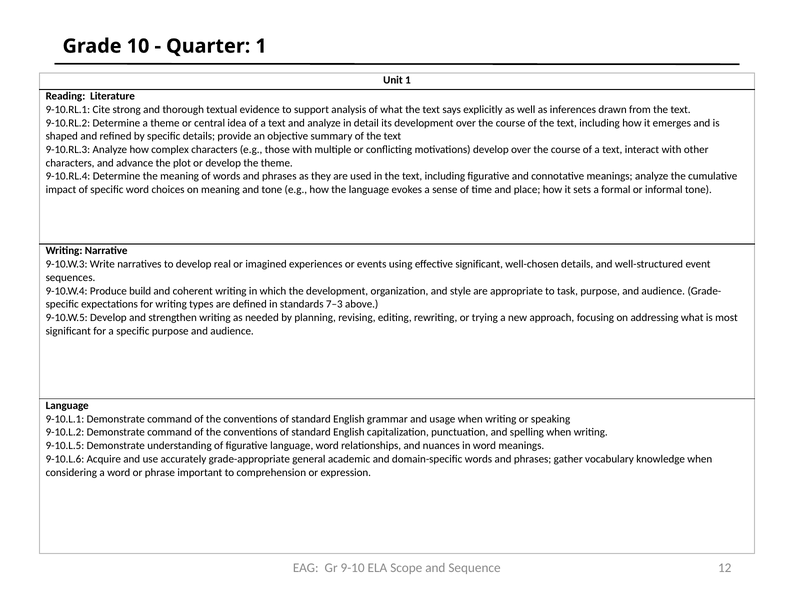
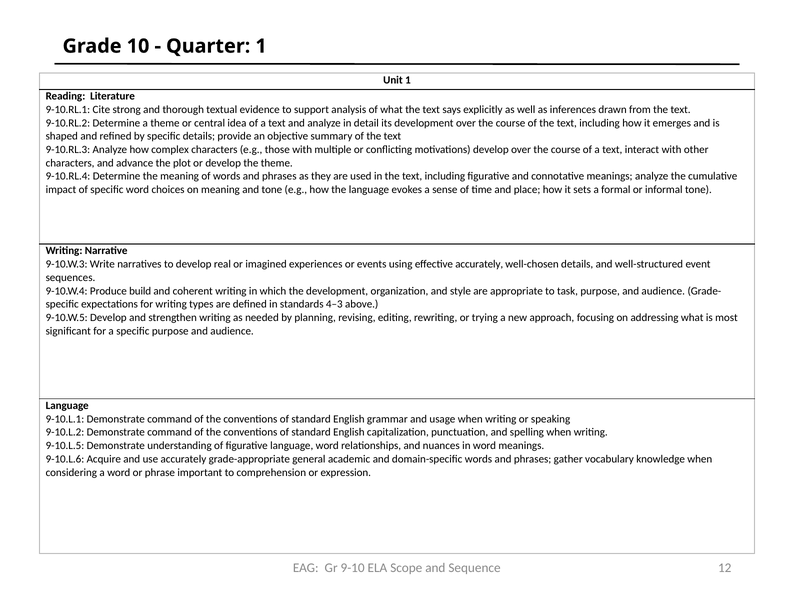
effective significant: significant -> accurately
7–3: 7–3 -> 4–3
